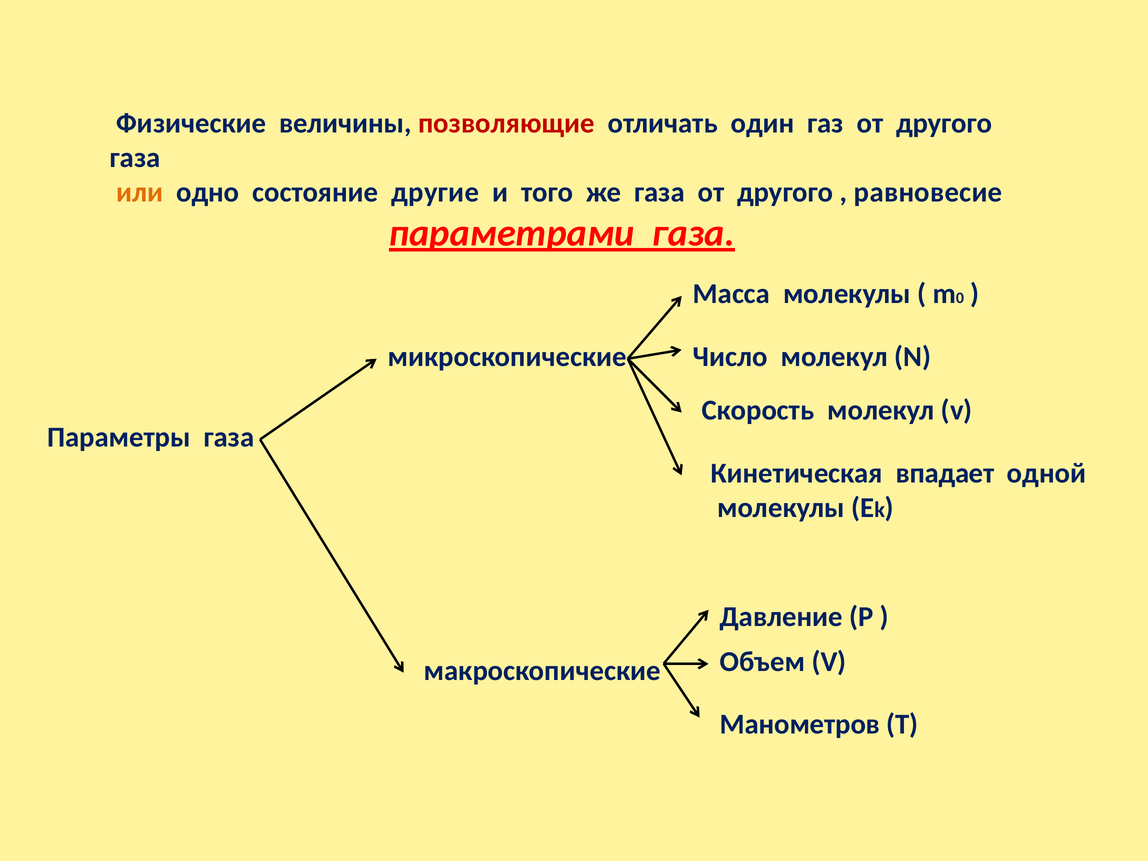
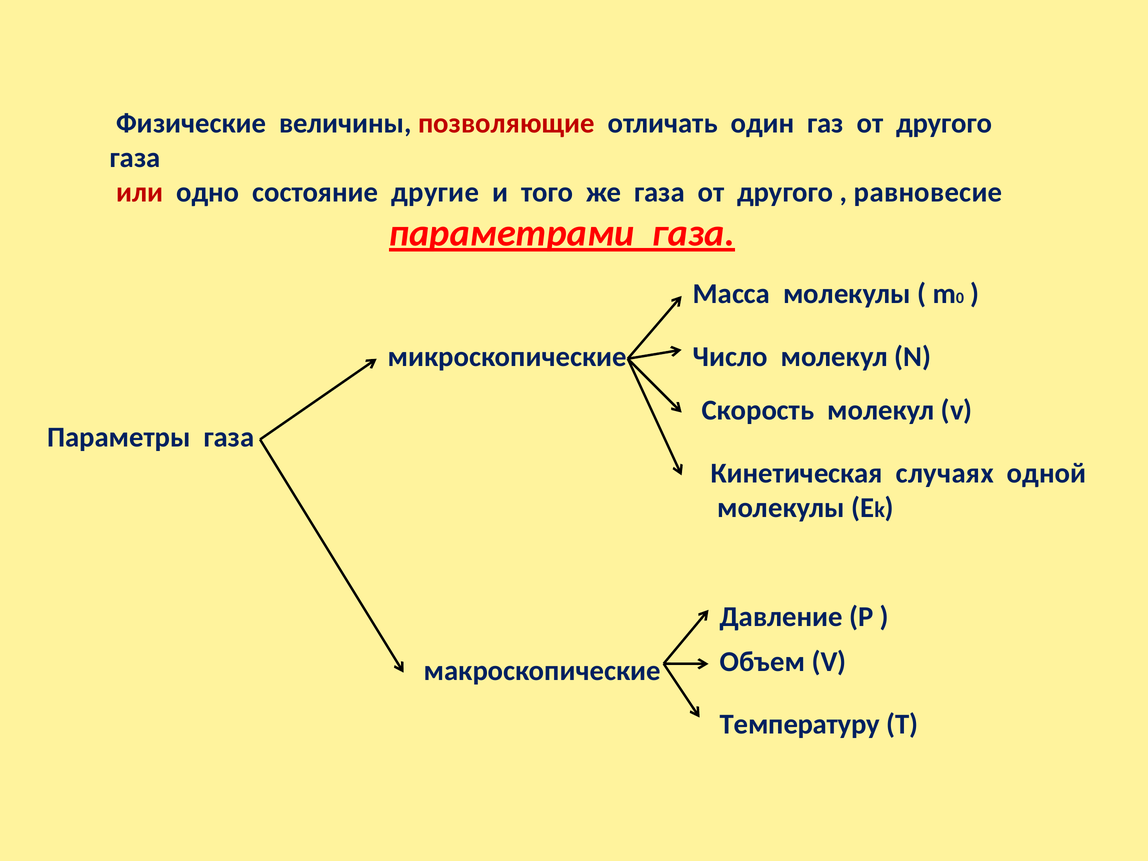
или colour: orange -> red
впадает: впадает -> случаях
Манометров: Манометров -> Температуру
